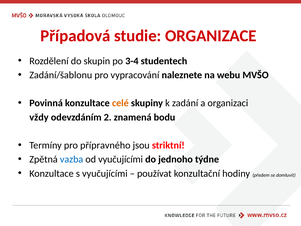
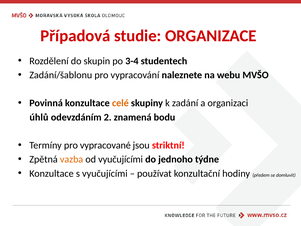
vždy: vždy -> úhlů
přípravného: přípravného -> vypracované
vazba colour: blue -> orange
